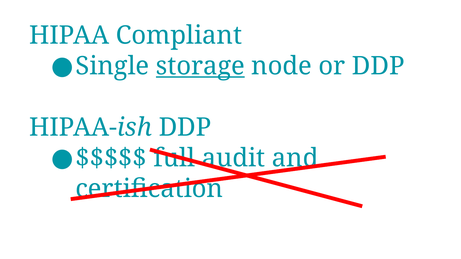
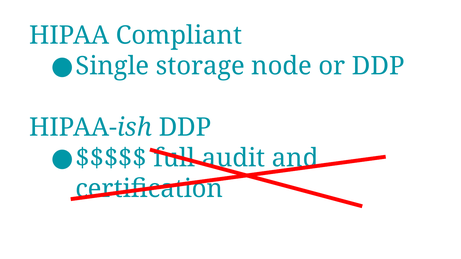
storage underline: present -> none
